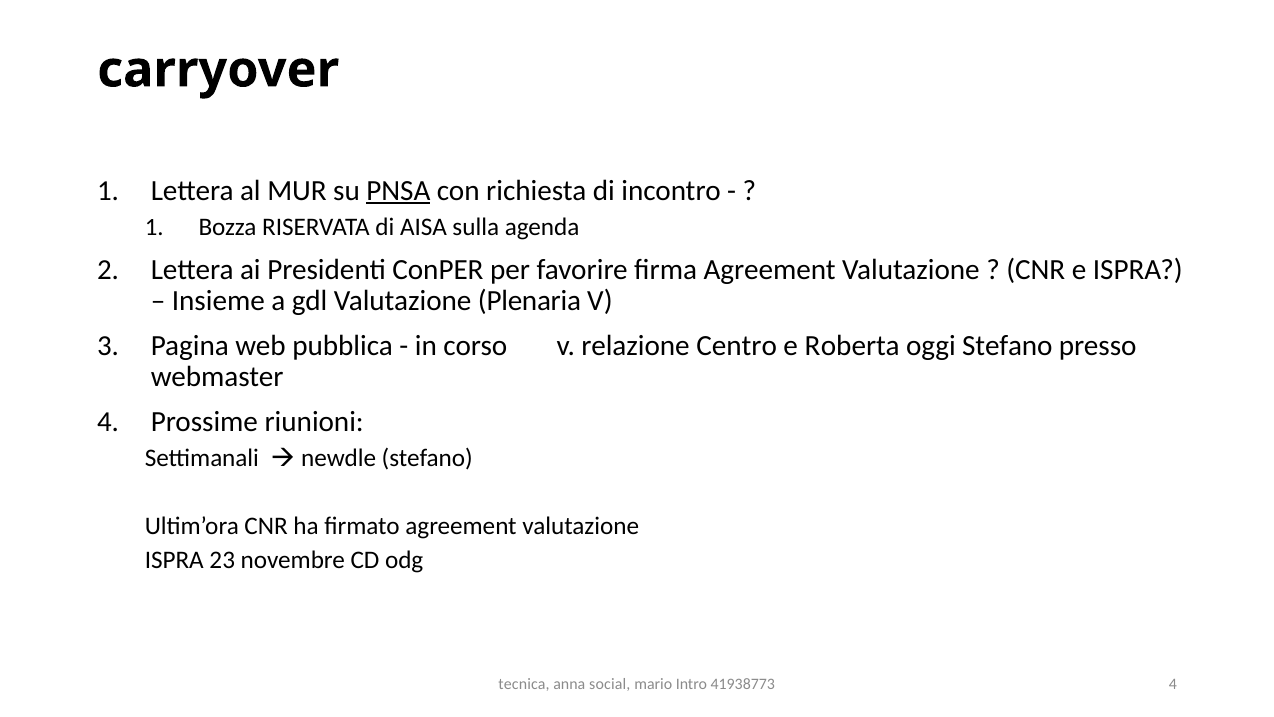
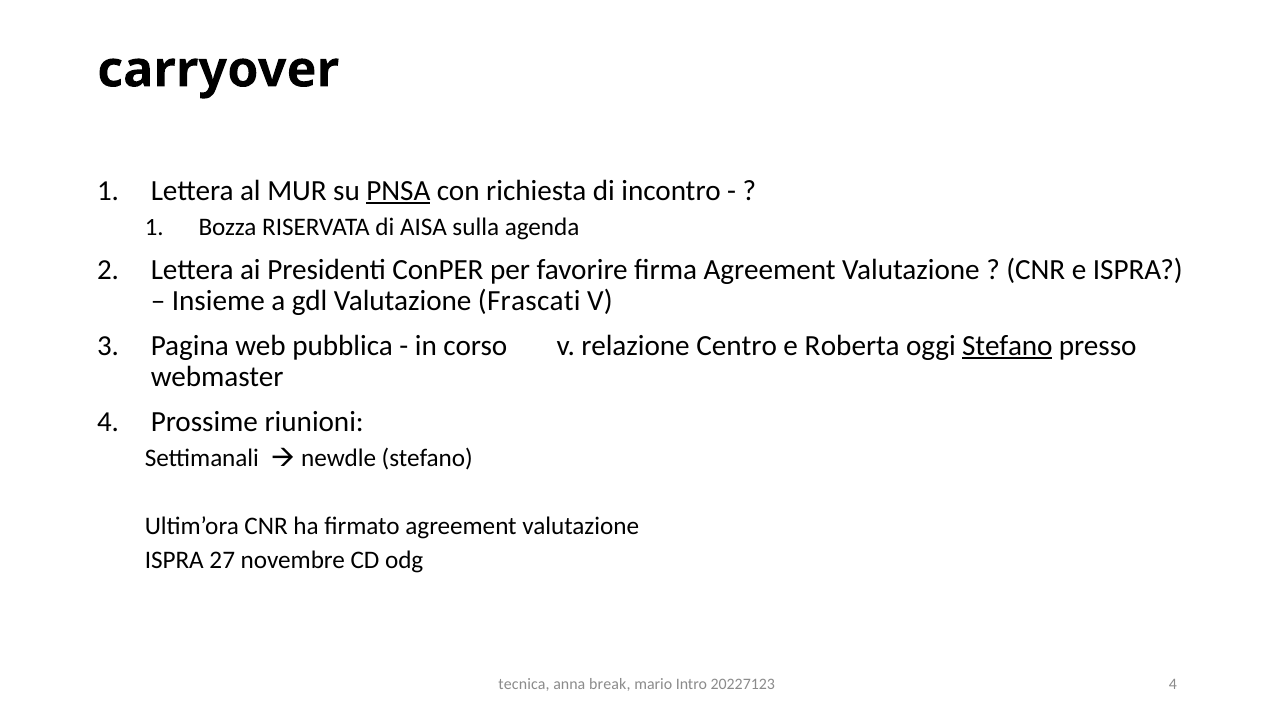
Plenaria: Plenaria -> Frascati
Stefano at (1007, 346) underline: none -> present
23: 23 -> 27
social: social -> break
41938773: 41938773 -> 20227123
